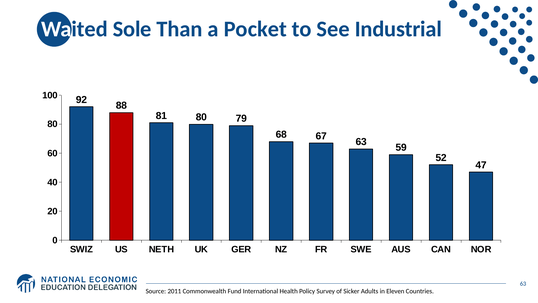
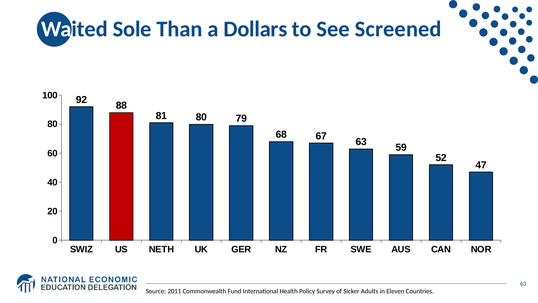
Pocket: Pocket -> Dollars
Industrial: Industrial -> Screened
